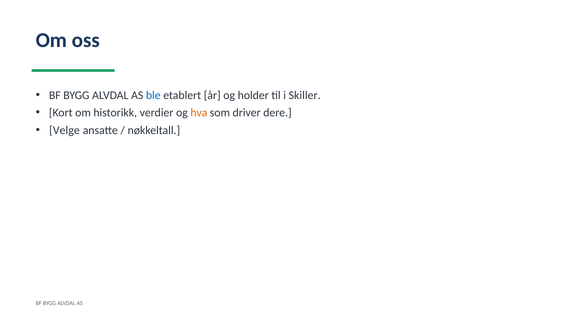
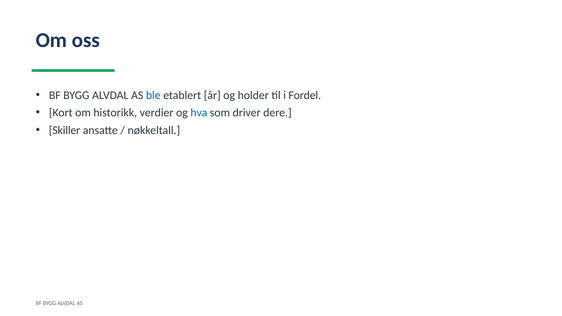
Skiller: Skiller -> Fordel
hva colour: orange -> blue
Velge: Velge -> Skiller
